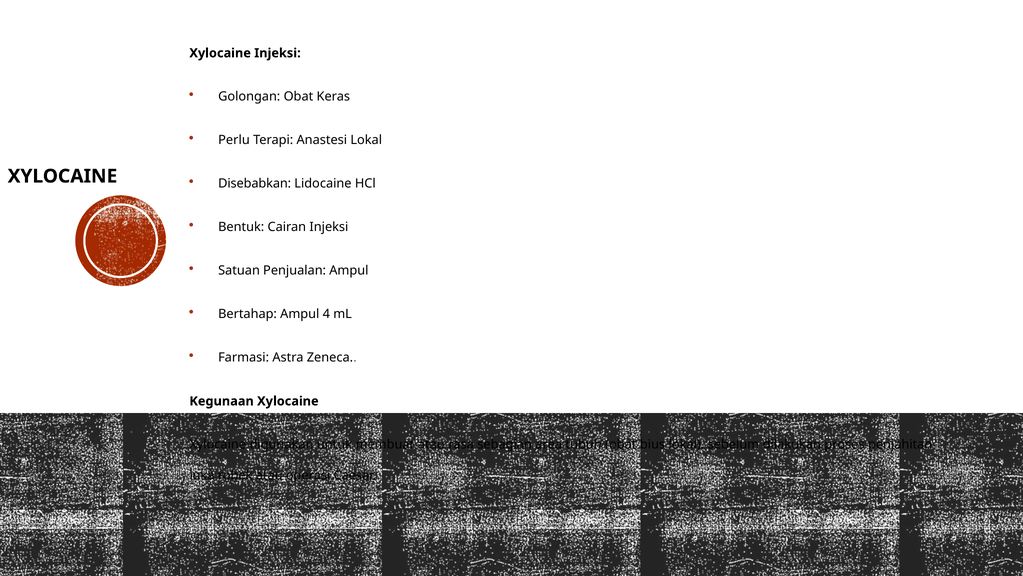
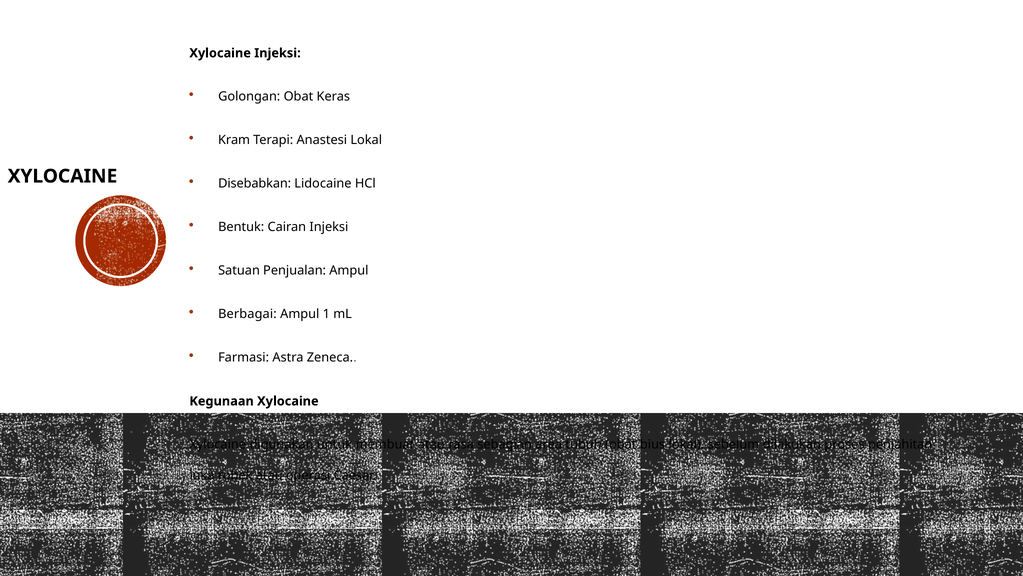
Perlu: Perlu -> Kram
Bertahap: Bertahap -> Berbagai
4: 4 -> 1
